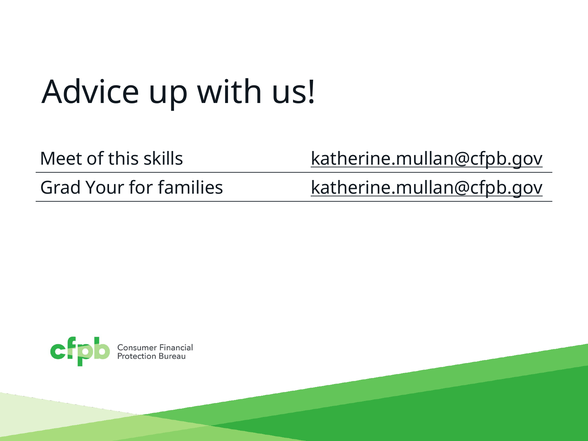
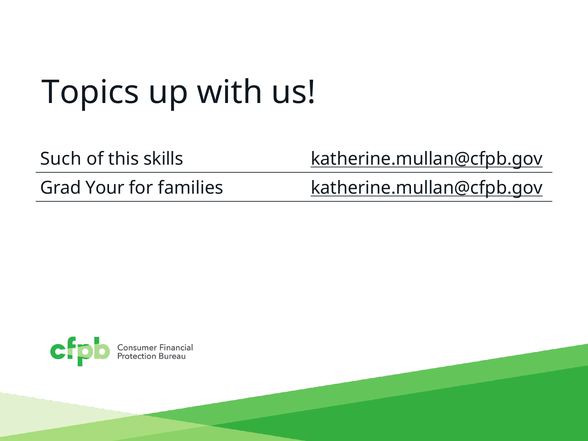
Advice: Advice -> Topics
Meet: Meet -> Such
